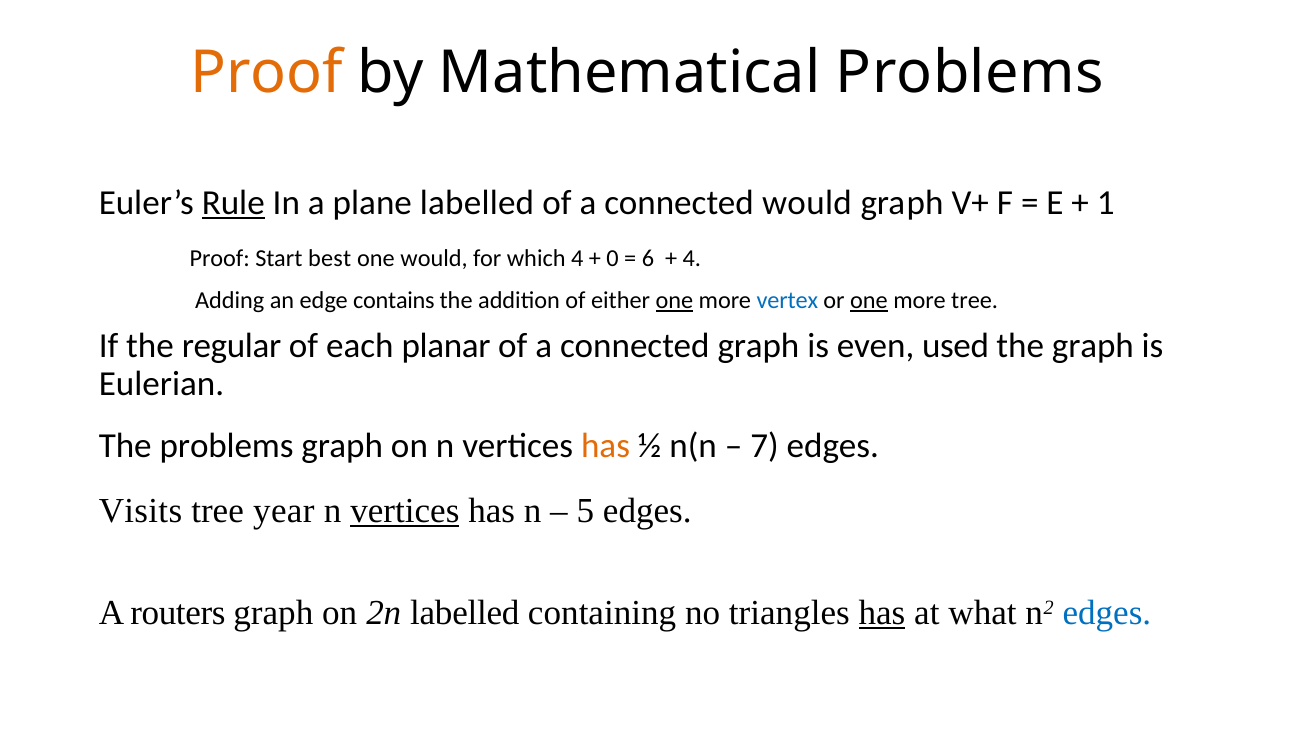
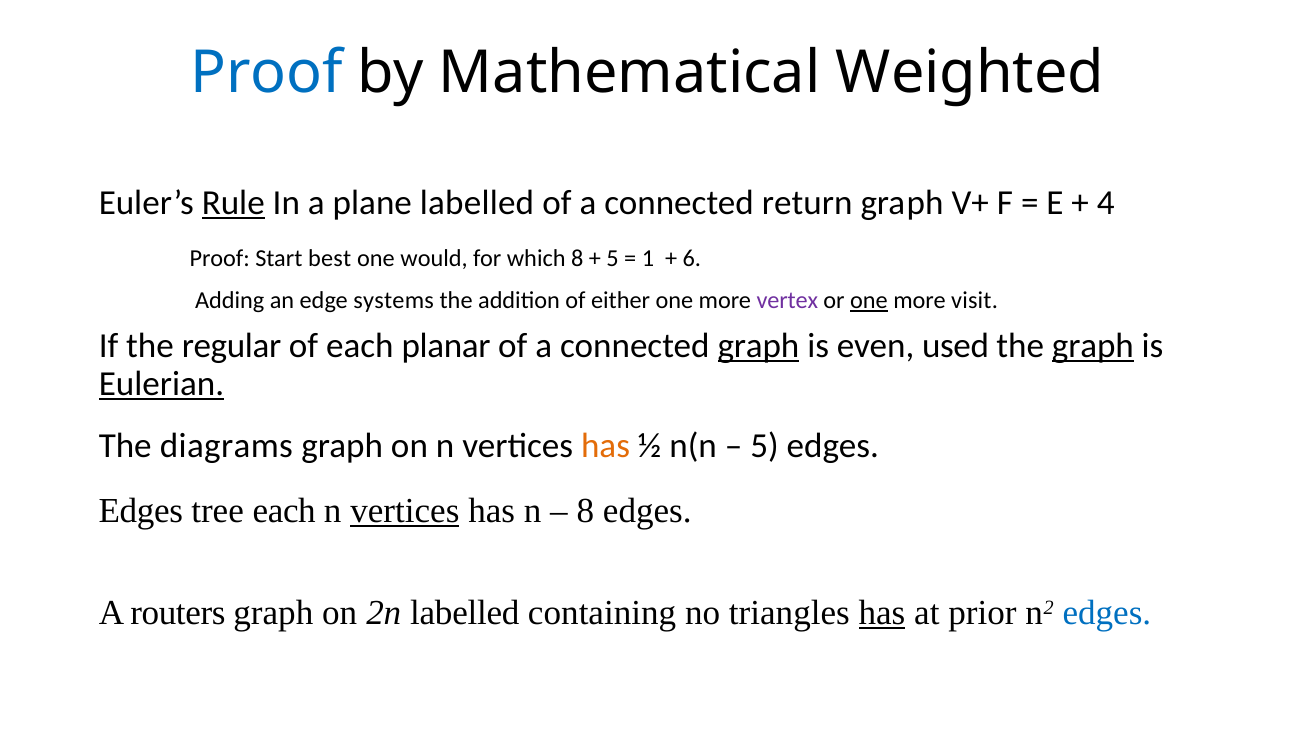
Proof at (267, 73) colour: orange -> blue
Mathematical Problems: Problems -> Weighted
connected would: would -> return
1: 1 -> 4
which 4: 4 -> 8
0 at (613, 258): 0 -> 5
6: 6 -> 1
4 at (692, 258): 4 -> 6
contains: contains -> systems
one at (674, 300) underline: present -> none
vertex colour: blue -> purple
more tree: tree -> visit
graph at (758, 346) underline: none -> present
graph at (1093, 346) underline: none -> present
Eulerian underline: none -> present
The problems: problems -> diagrams
7 at (765, 446): 7 -> 5
Visits at (140, 511): Visits -> Edges
tree year: year -> each
5 at (585, 511): 5 -> 8
what: what -> prior
